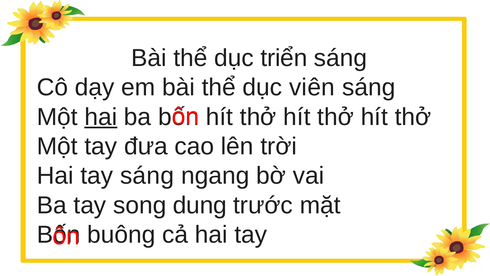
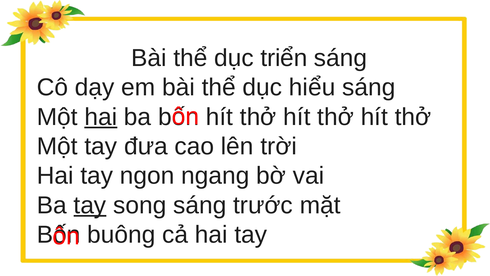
viên: viên -> hiểu
tay sáng: sáng -> ngon
tay at (90, 206) underline: none -> present
song dung: dung -> sáng
